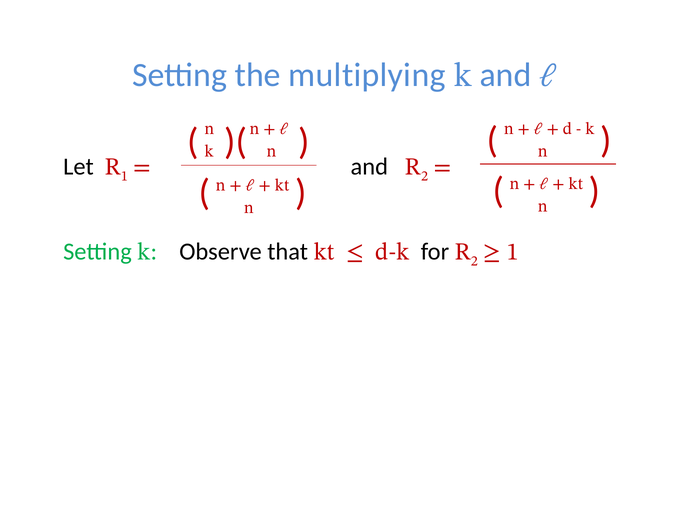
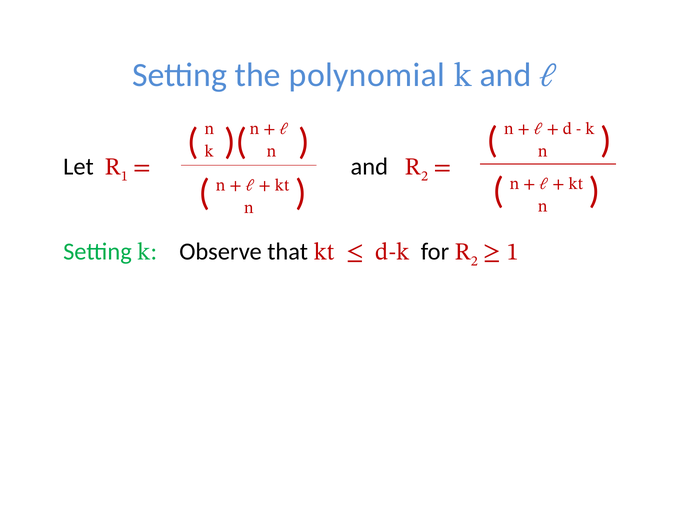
multiplying: multiplying -> polynomial
